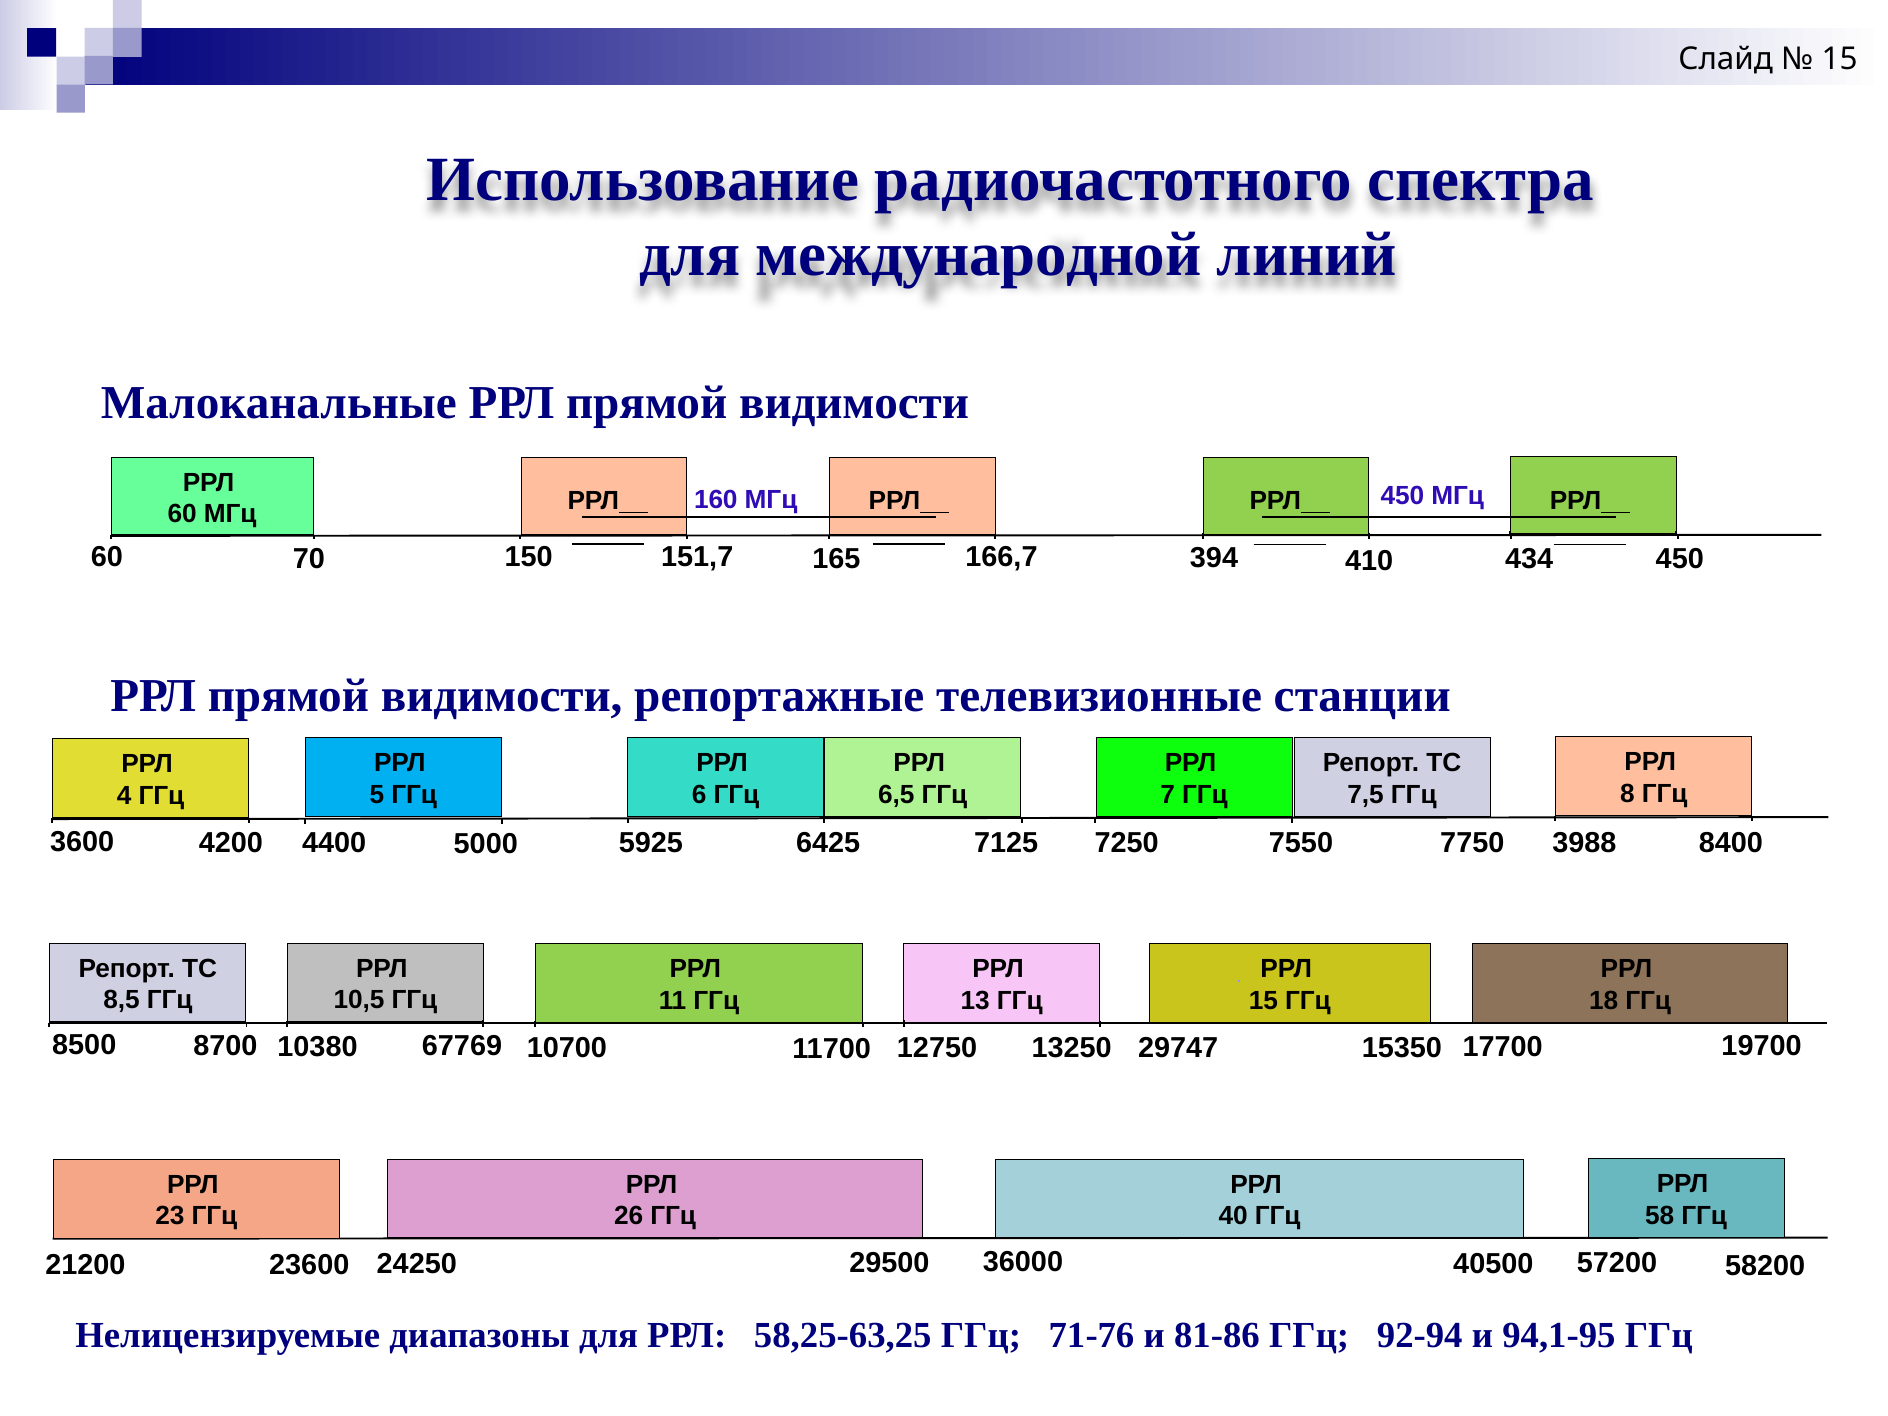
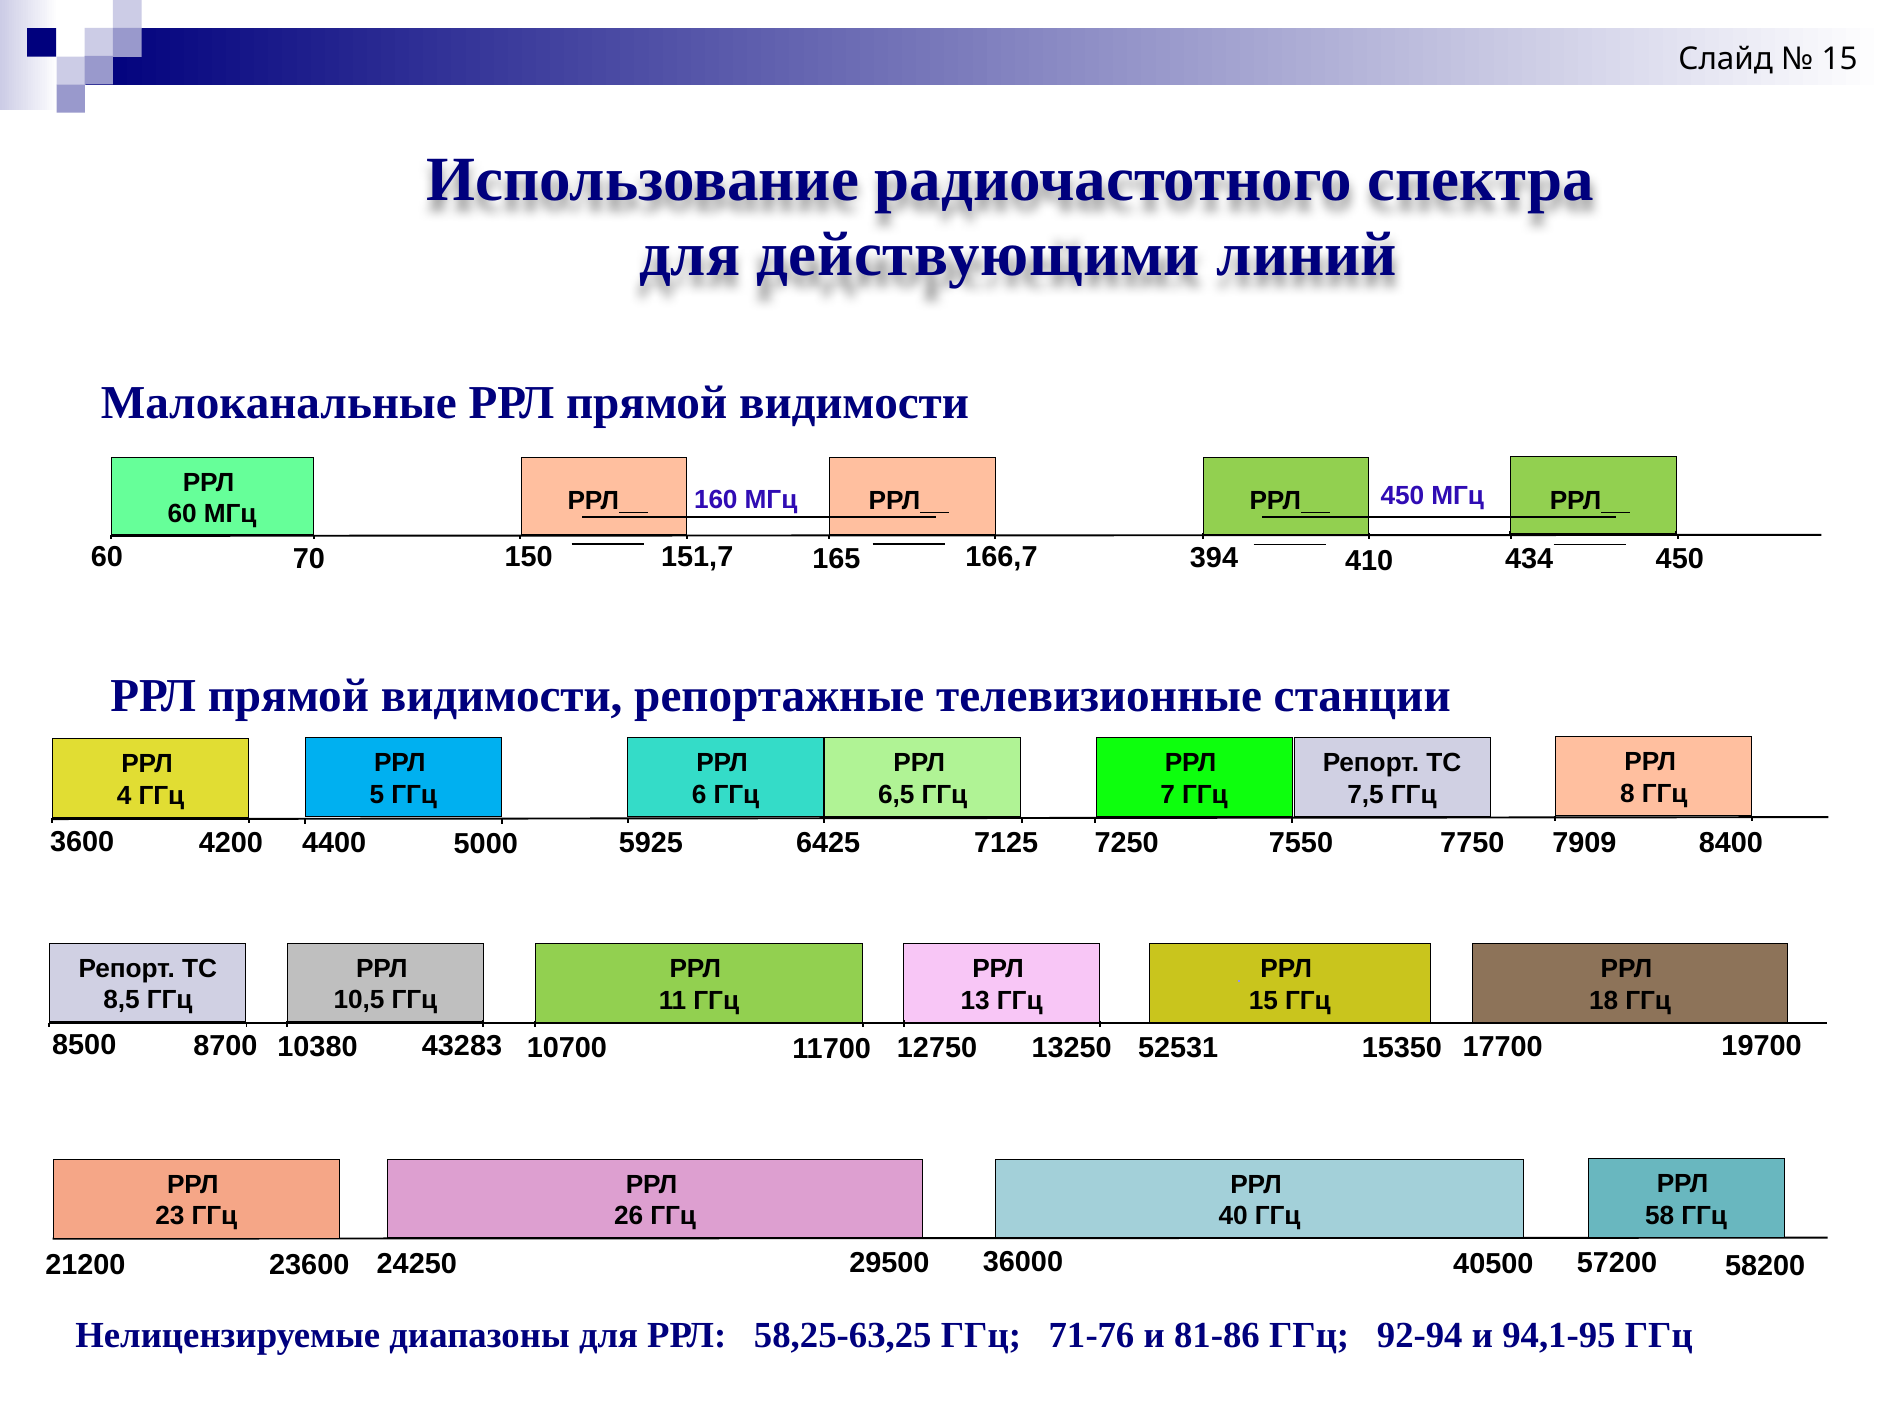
международной: международной -> действующими
3988: 3988 -> 7909
67769: 67769 -> 43283
29747: 29747 -> 52531
